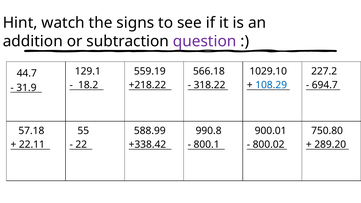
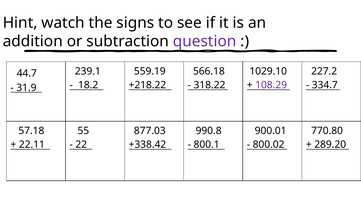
129.1: 129.1 -> 239.1
108.29 colour: blue -> purple
694.7: 694.7 -> 334.7
588.99: 588.99 -> 877.03
750.80: 750.80 -> 770.80
